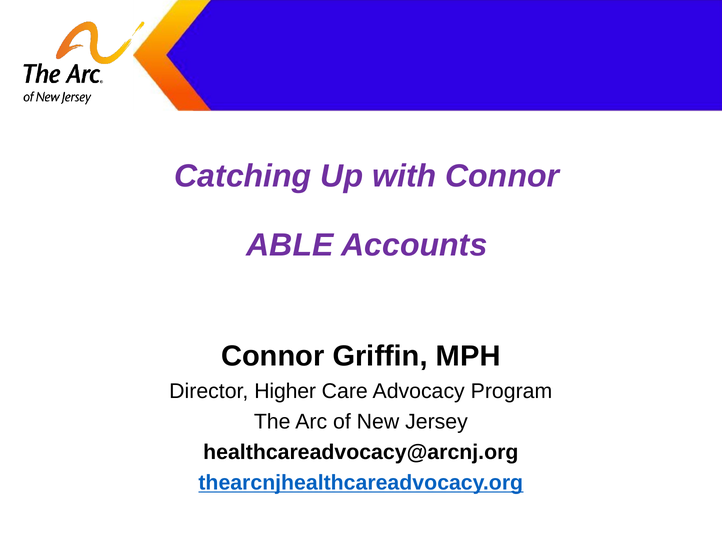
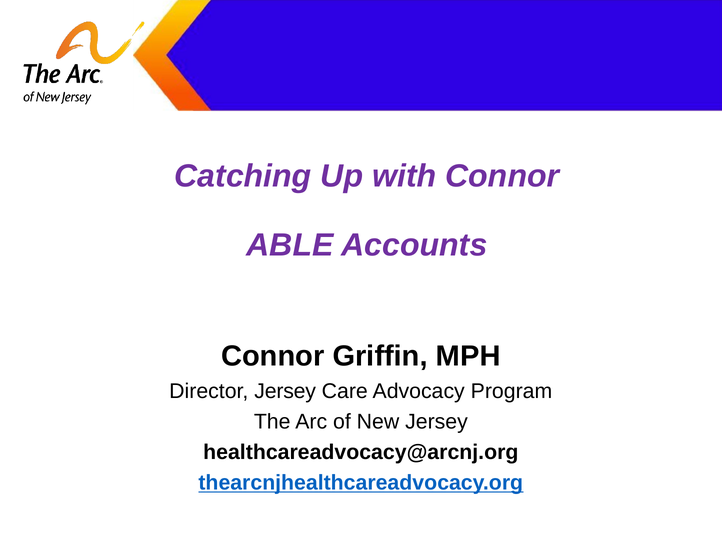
Director Higher: Higher -> Jersey
